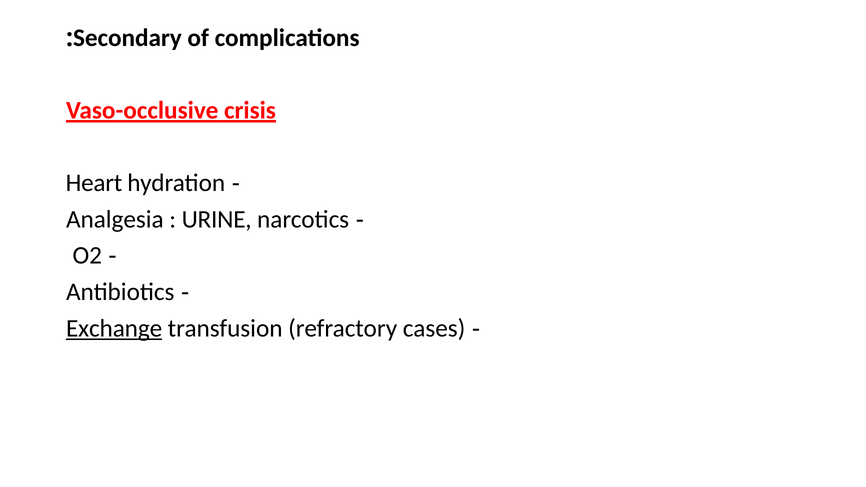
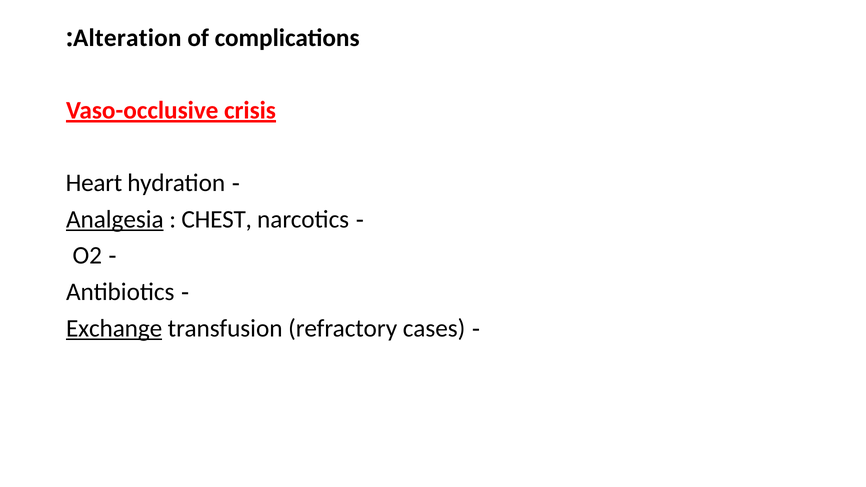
Secondary: Secondary -> Alteration
Analgesia underline: none -> present
URINE: URINE -> CHEST
